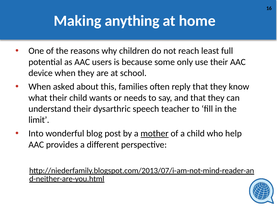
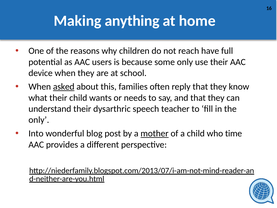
least: least -> have
asked underline: none -> present
limit at (39, 120): limit -> only
help: help -> time
